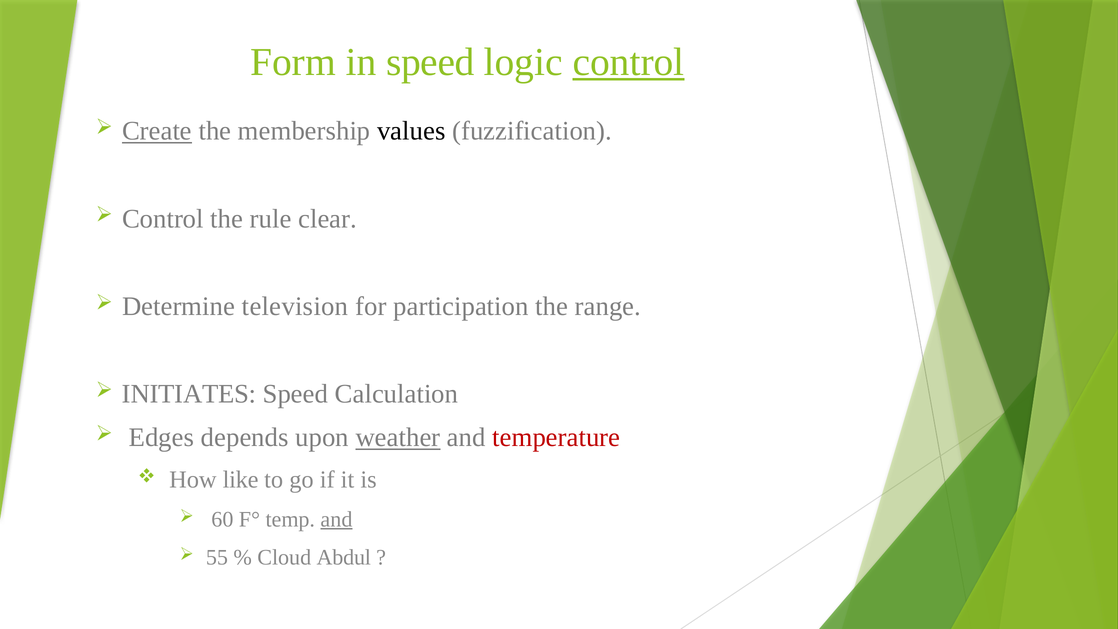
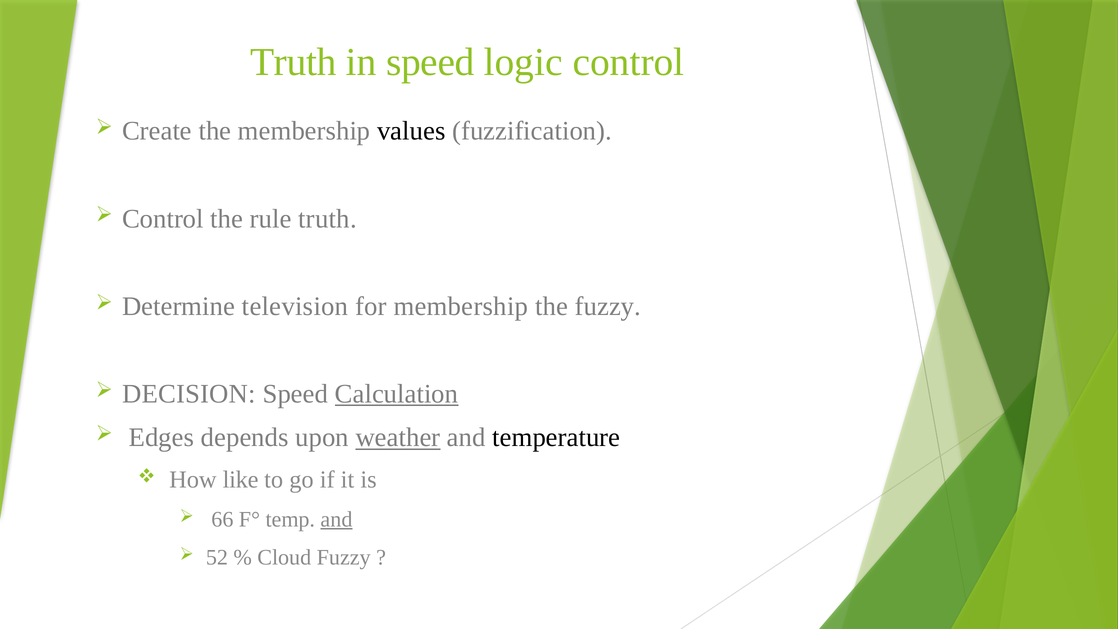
Form at (293, 62): Form -> Truth
control at (628, 62) underline: present -> none
Create underline: present -> none
rule clear: clear -> truth
for participation: participation -> membership
the range: range -> fuzzy
INITIATES: INITIATES -> DECISION
Calculation underline: none -> present
temperature colour: red -> black
60: 60 -> 66
55: 55 -> 52
Cloud Abdul: Abdul -> Fuzzy
